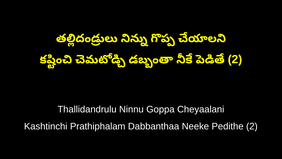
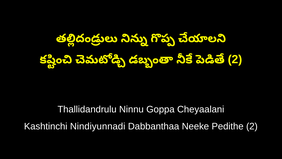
Prathiphalam: Prathiphalam -> Nindiyunnadi
